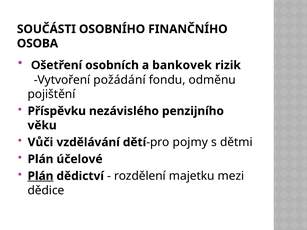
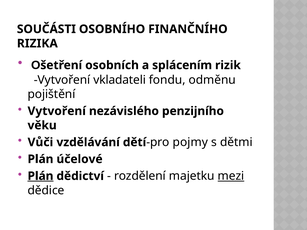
OSOBA: OSOBA -> RIZIKA
bankovek: bankovek -> splácením
požádání: požádání -> vkladateli
Příspěvku at (57, 111): Příspěvku -> Vytvoření
mezi underline: none -> present
